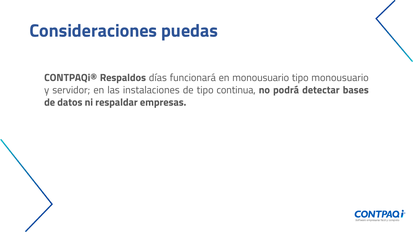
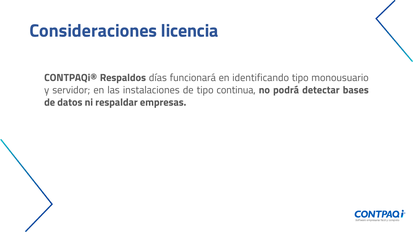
puedas: puedas -> licencia
en monousuario: monousuario -> identificando
